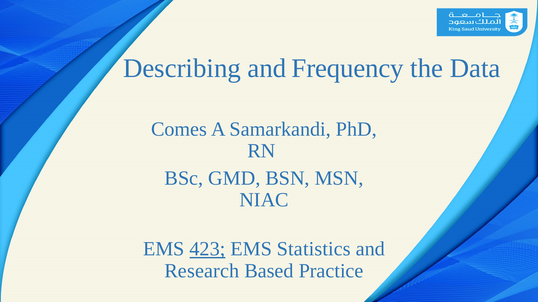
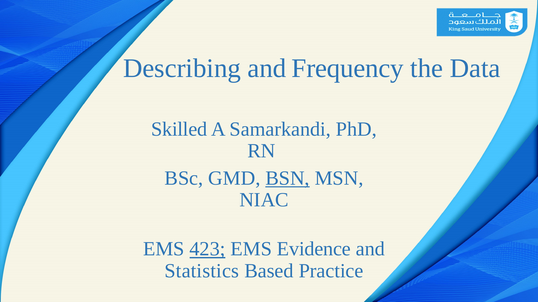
Comes: Comes -> Skilled
BSN underline: none -> present
Statistics: Statistics -> Evidence
Research: Research -> Statistics
